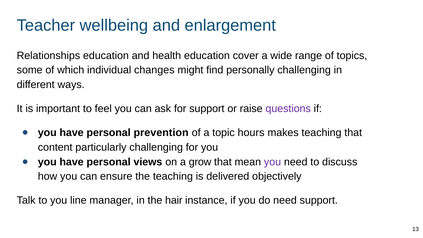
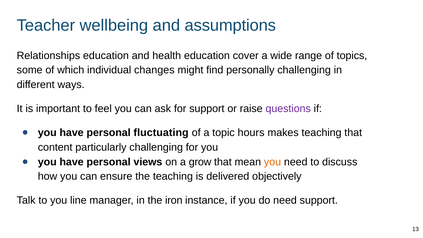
enlargement: enlargement -> assumptions
prevention: prevention -> fluctuating
you at (273, 162) colour: purple -> orange
hair: hair -> iron
